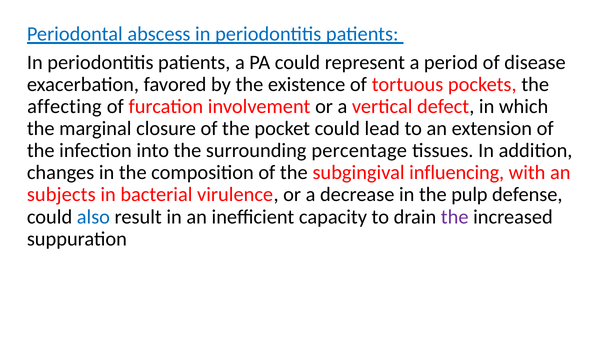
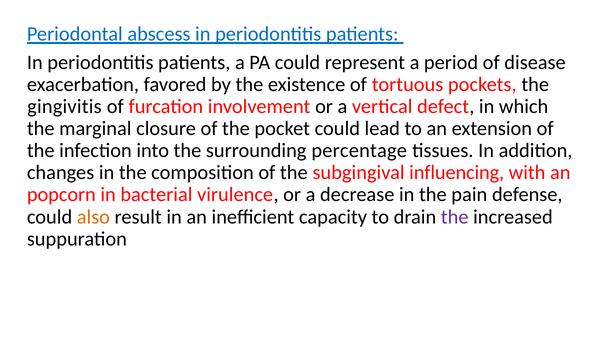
affecting: affecting -> gingivitis
subjects: subjects -> popcorn
pulp: pulp -> pain
also colour: blue -> orange
